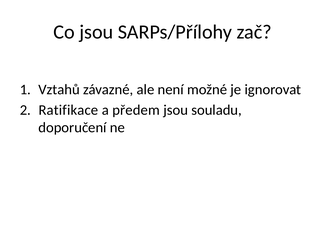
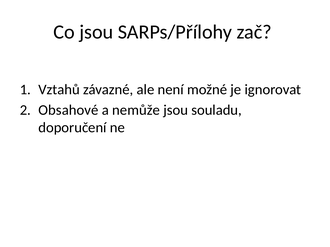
Ratifikace: Ratifikace -> Obsahové
předem: předem -> nemůže
